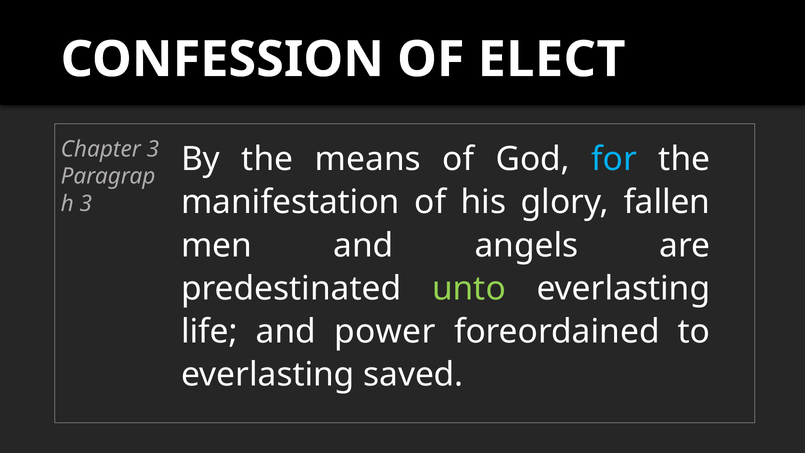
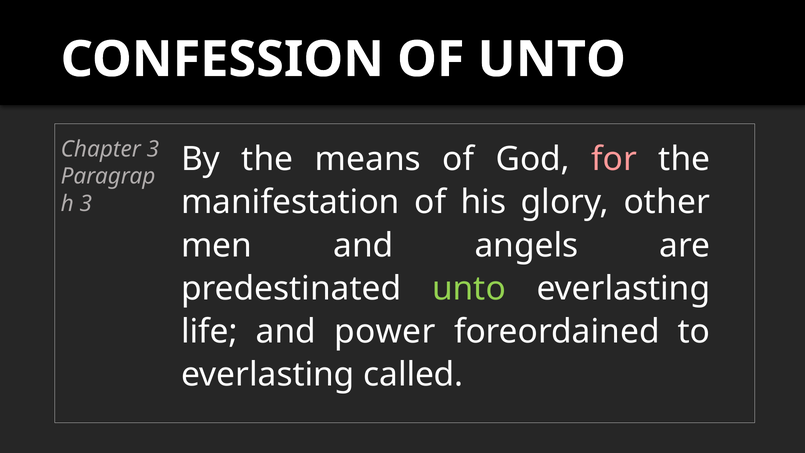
OF ELECT: ELECT -> UNTO
for colour: light blue -> pink
fallen: fallen -> other
saved: saved -> called
